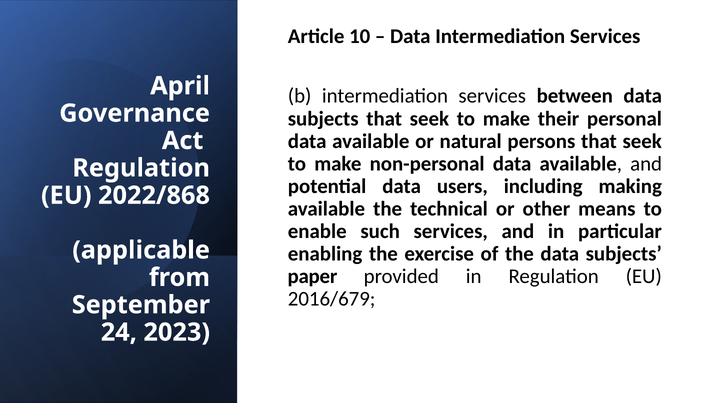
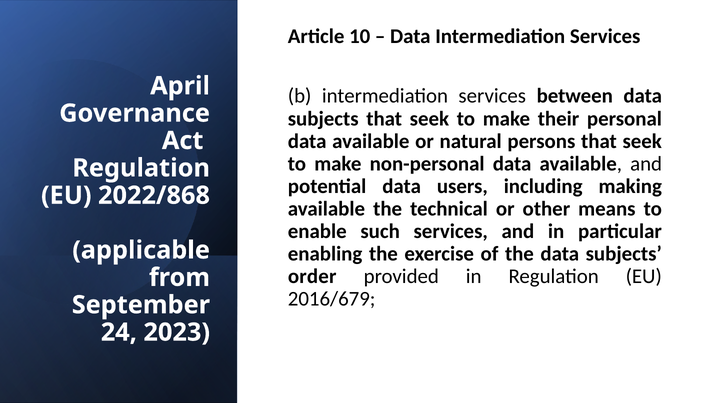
paper: paper -> order
